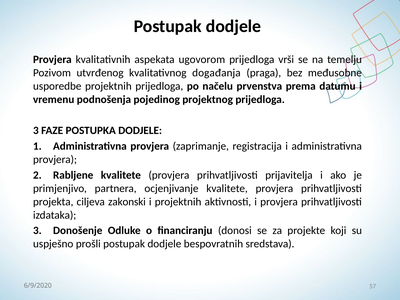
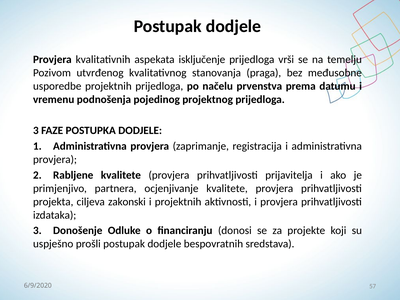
ugovorom: ugovorom -> isključenje
događanja: događanja -> stanovanja
